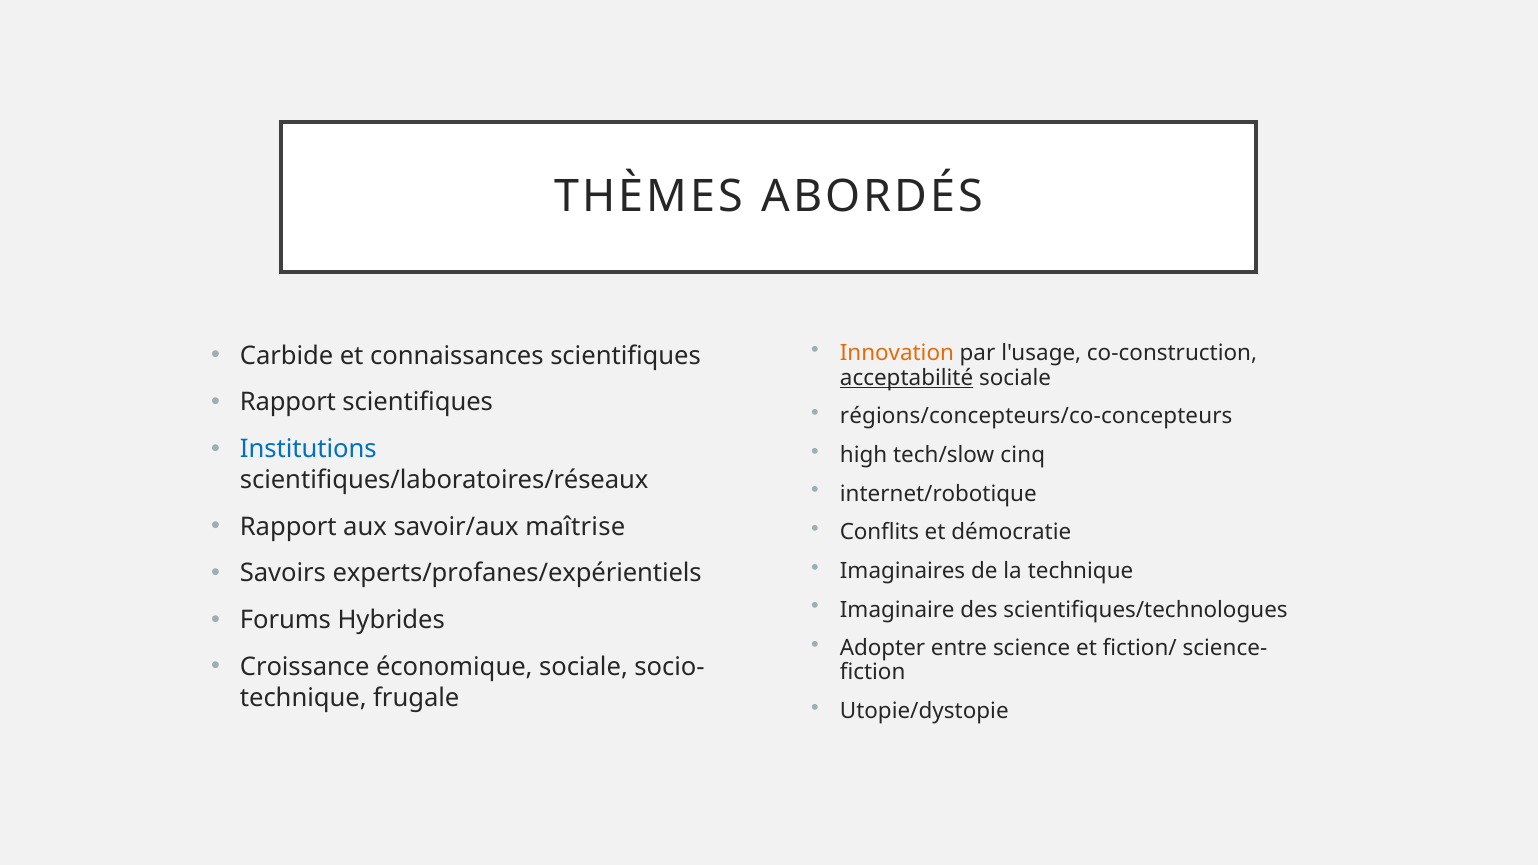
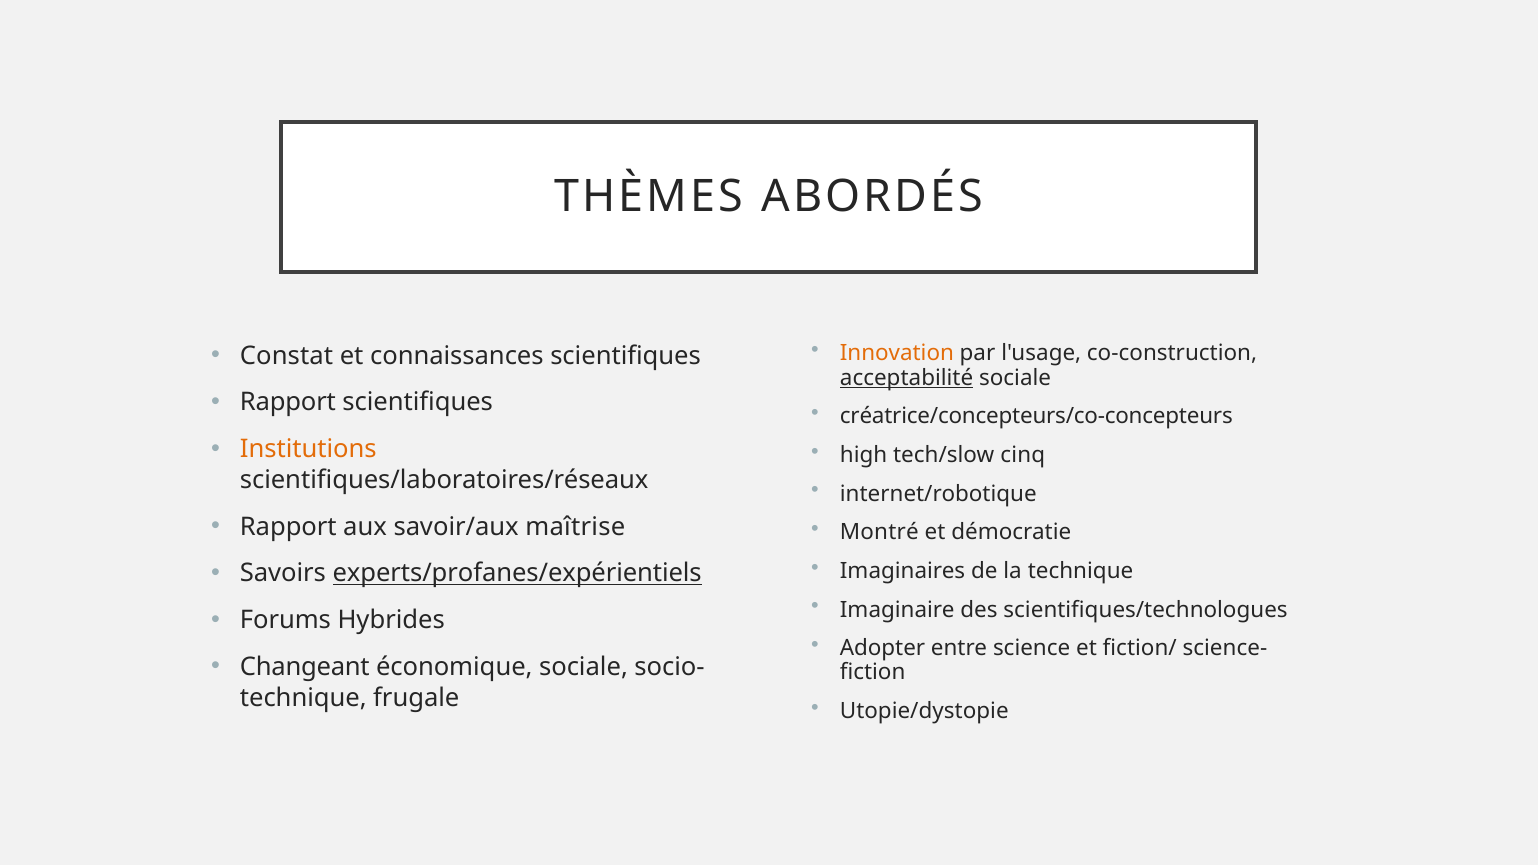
Carbide: Carbide -> Constat
régions/concepteurs/co-concepteurs: régions/concepteurs/co-concepteurs -> créatrice/concepteurs/co-concepteurs
Institutions colour: blue -> orange
Conflits: Conflits -> Montré
experts/profanes/expérientiels underline: none -> present
Croissance: Croissance -> Changeant
